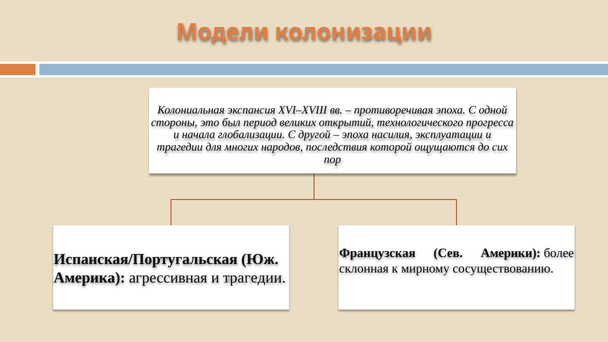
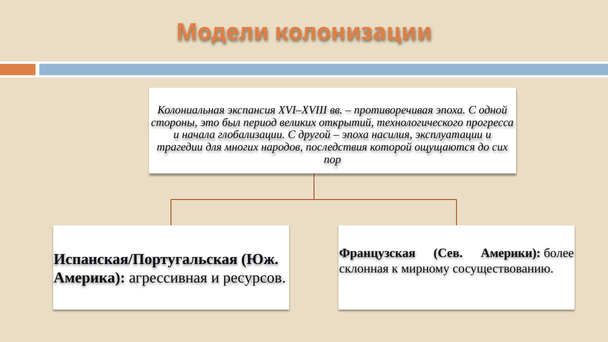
агрессивная и трагедии: трагедии -> ресурсов
